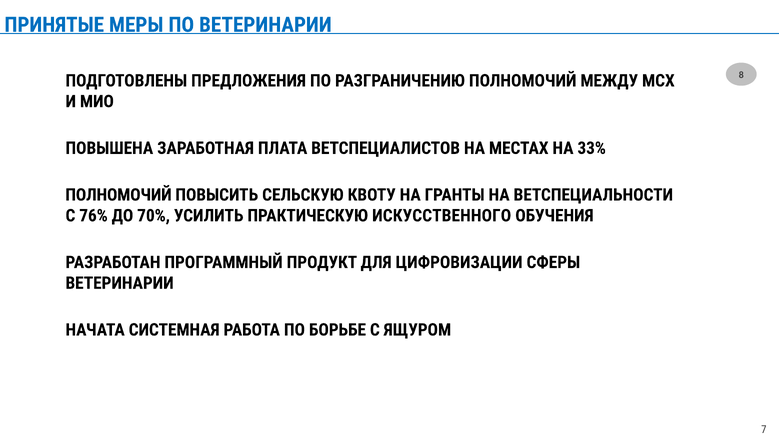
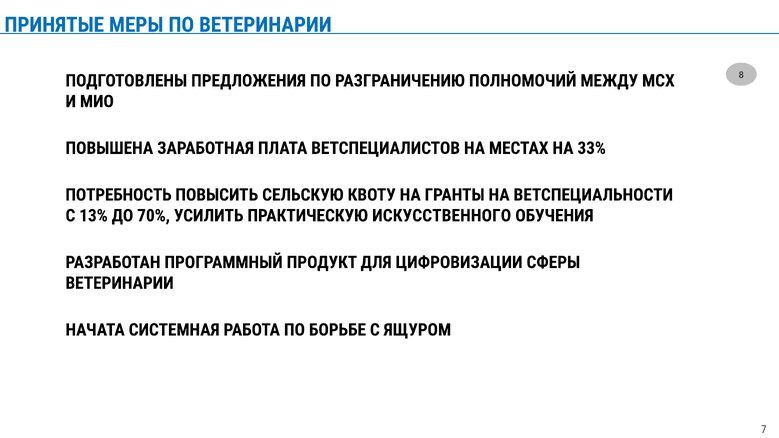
ПОЛНОМОЧИЙ at (119, 195): ПОЛНОМОЧИЙ -> ПОТРЕБНОСТЬ
76%: 76% -> 13%
